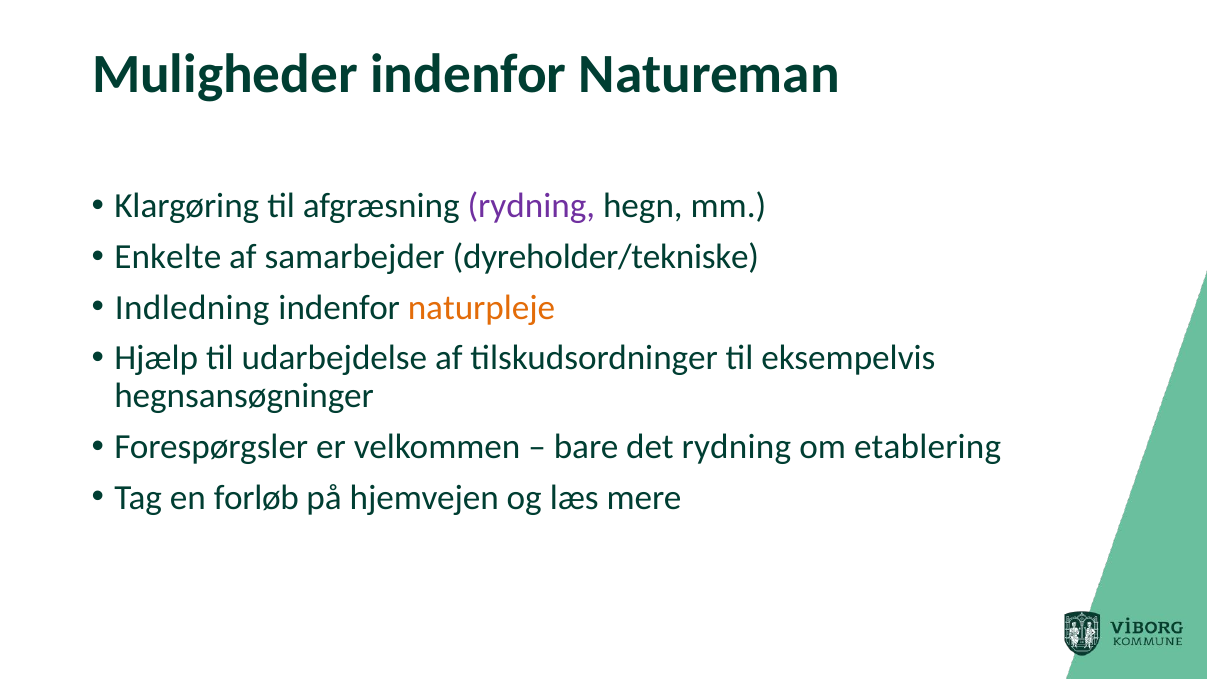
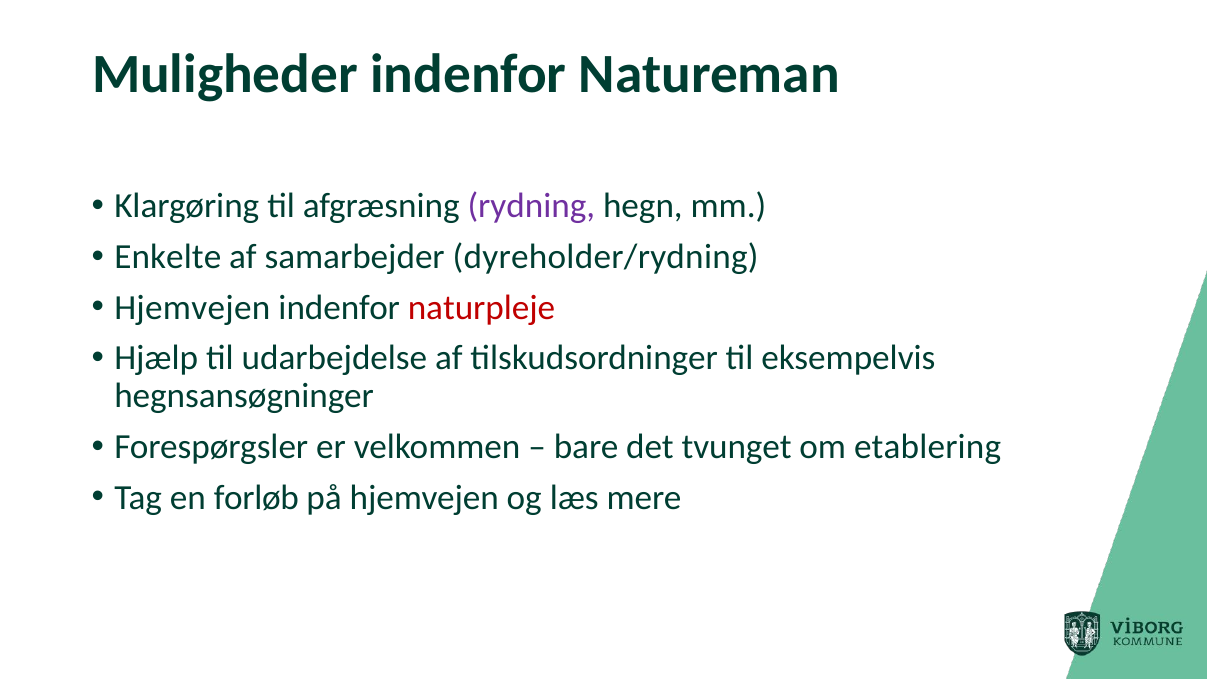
dyreholder/tekniske: dyreholder/tekniske -> dyreholder/rydning
Indledning at (192, 307): Indledning -> Hjemvejen
naturpleje colour: orange -> red
det rydning: rydning -> tvunget
